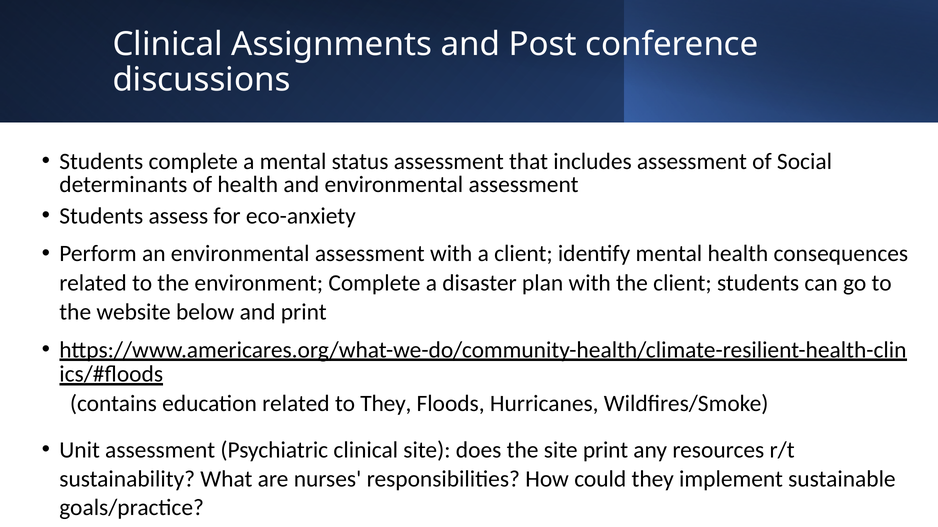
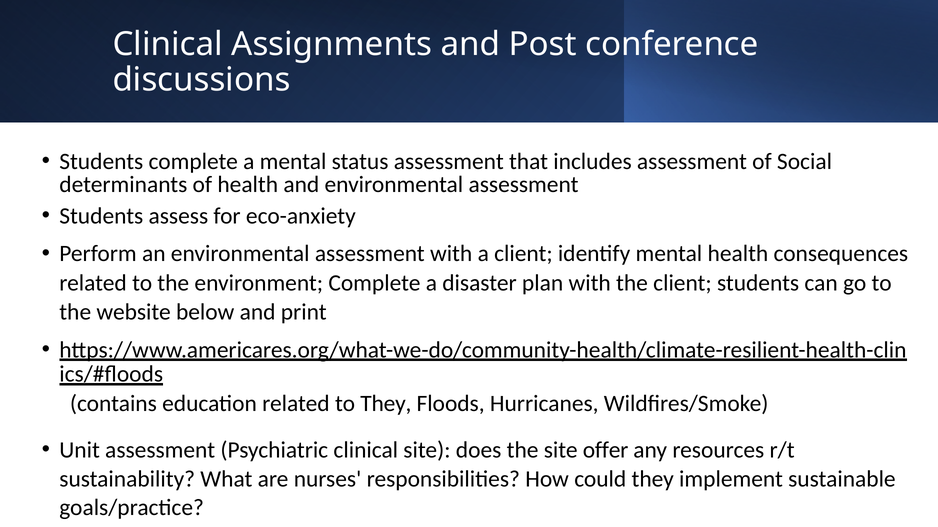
site print: print -> offer
